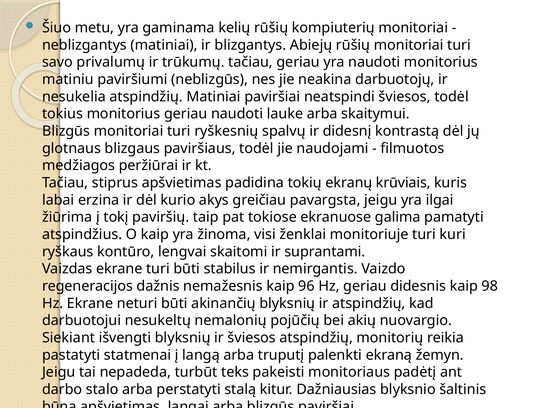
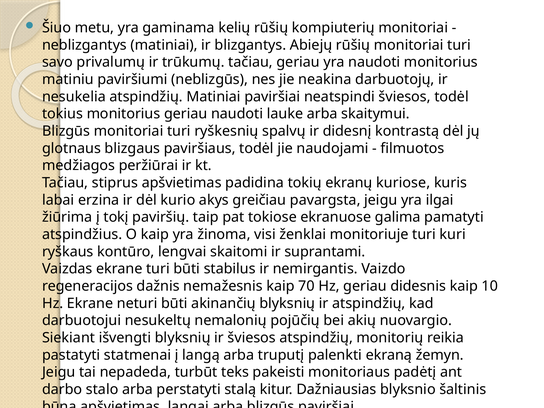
krūviais: krūviais -> kuriose
96: 96 -> 70
98: 98 -> 10
